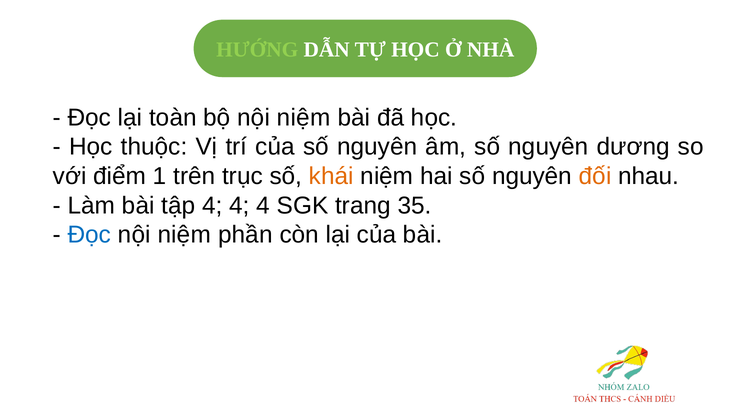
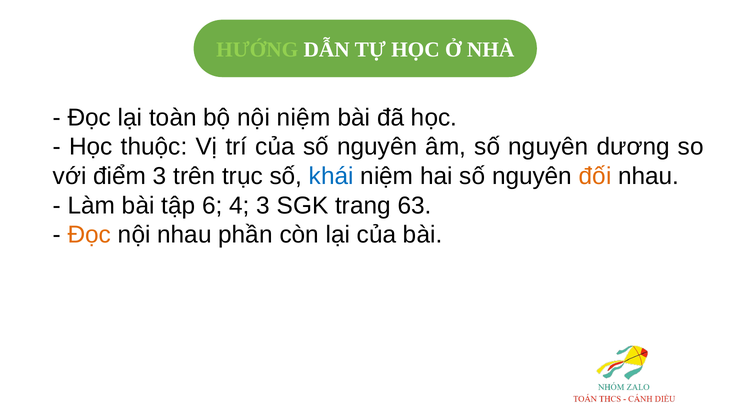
điểm 1: 1 -> 3
khái colour: orange -> blue
tập 4: 4 -> 6
4 at (263, 205): 4 -> 3
35: 35 -> 63
Đọc at (89, 235) colour: blue -> orange
niệm at (184, 235): niệm -> nhau
